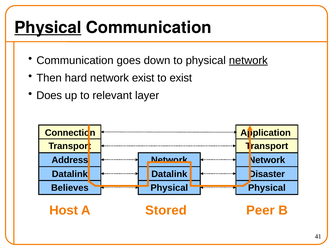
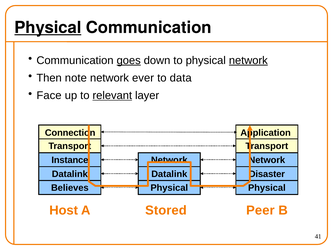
goes underline: none -> present
hard: hard -> note
network exist: exist -> ever
to exist: exist -> data
Does: Does -> Face
relevant underline: none -> present
Address: Address -> Instance
